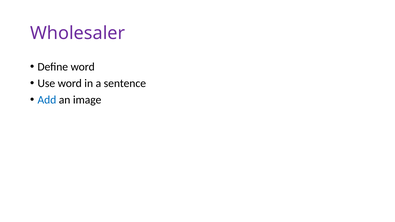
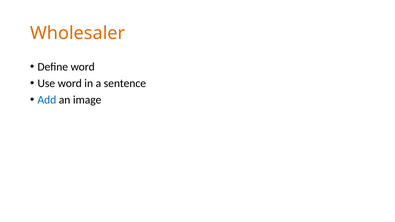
Wholesaler colour: purple -> orange
